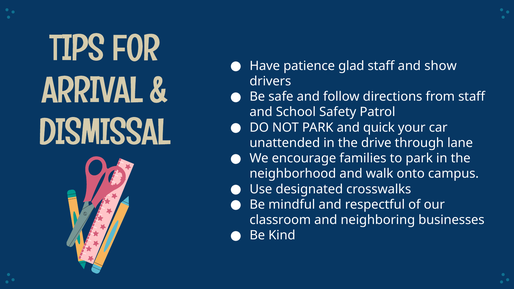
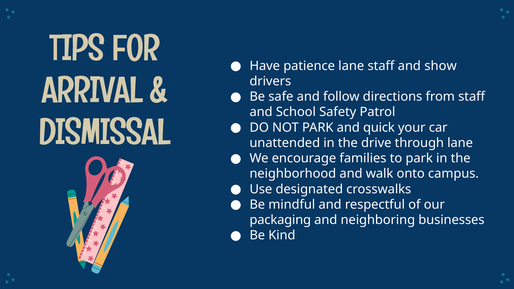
patience glad: glad -> lane
classroom: classroom -> packaging
